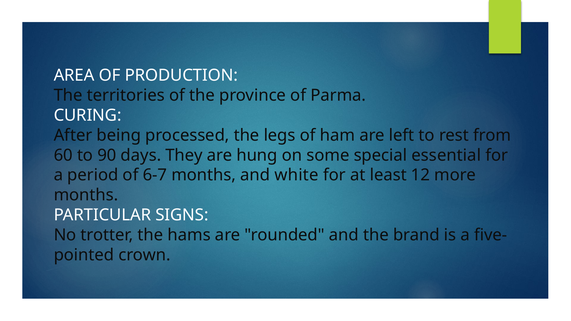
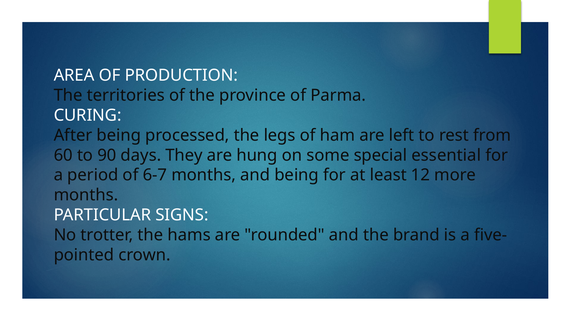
and white: white -> being
